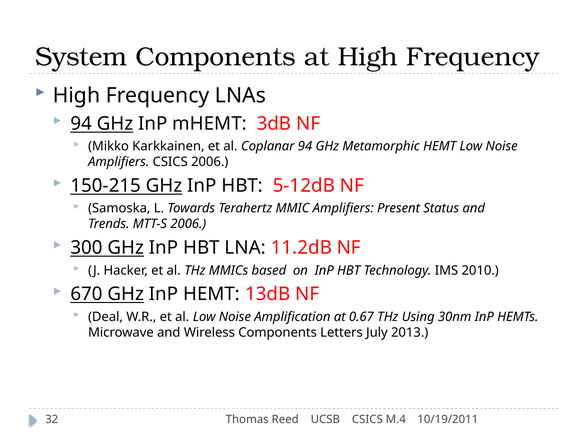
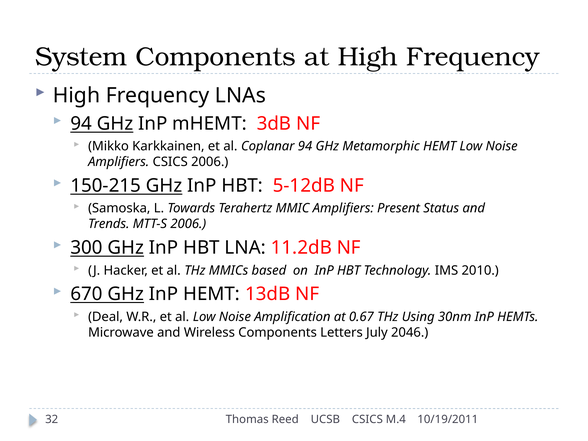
2013: 2013 -> 2046
